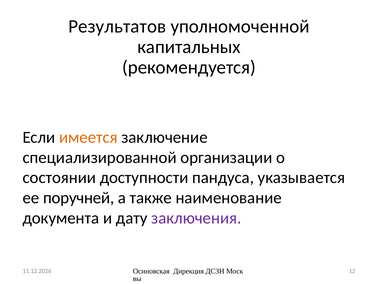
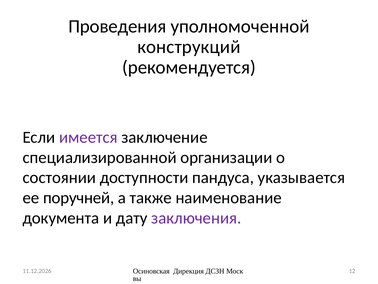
Результатов: Результатов -> Проведения
капитальных: капитальных -> конструкций
имеется colour: orange -> purple
